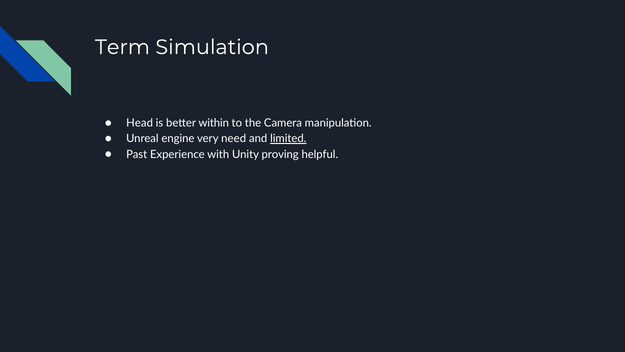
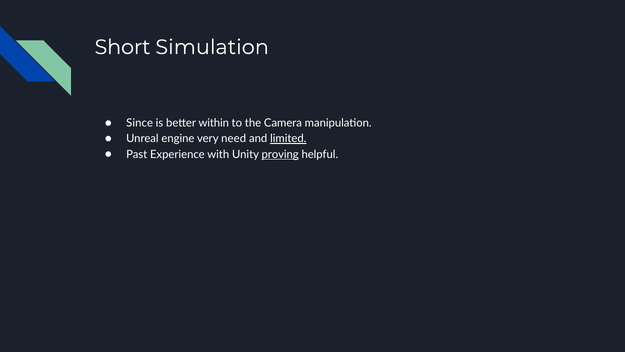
Term: Term -> Short
Head: Head -> Since
proving underline: none -> present
